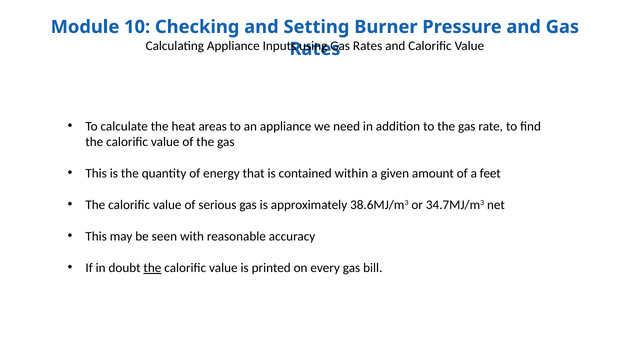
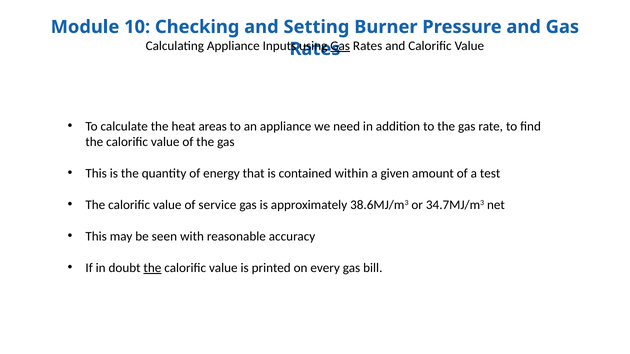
Gas at (340, 46) underline: none -> present
feet: feet -> test
serious: serious -> service
